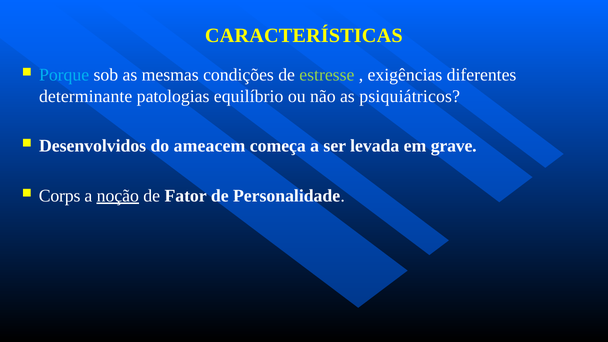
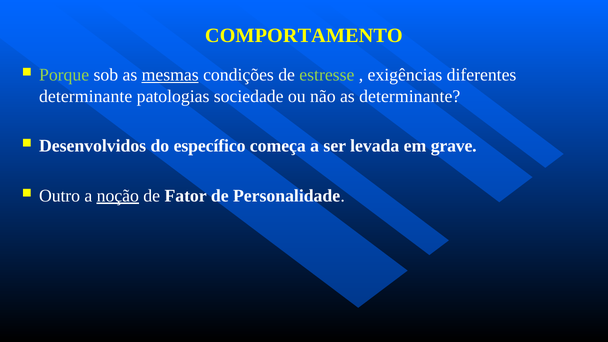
CARACTERÍSTICAS: CARACTERÍSTICAS -> COMPORTAMENTO
Porque colour: light blue -> light green
mesmas underline: none -> present
equilíbrio: equilíbrio -> sociedade
as psiquiátricos: psiquiátricos -> determinante
ameacem: ameacem -> específico
Corps: Corps -> Outro
